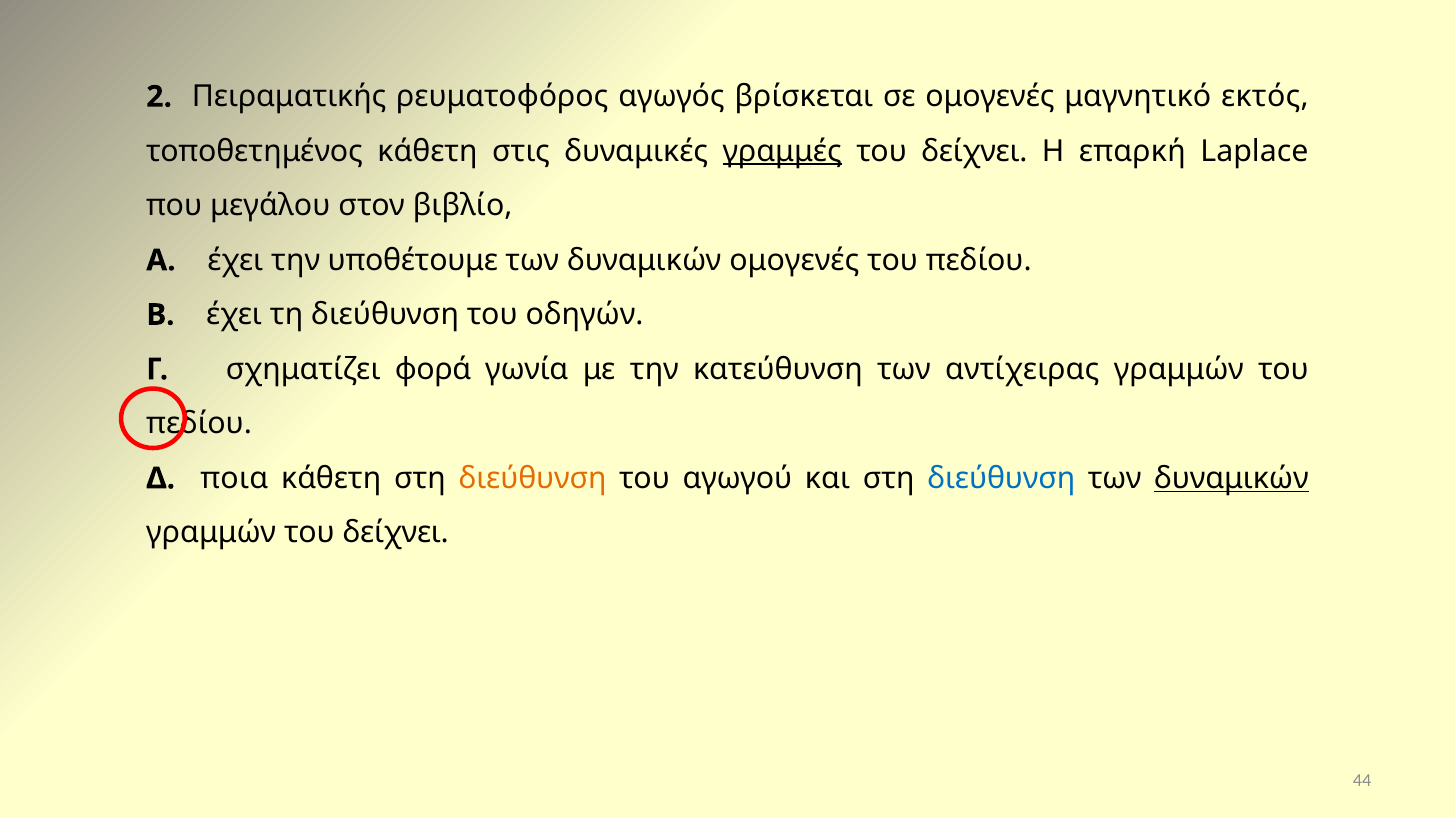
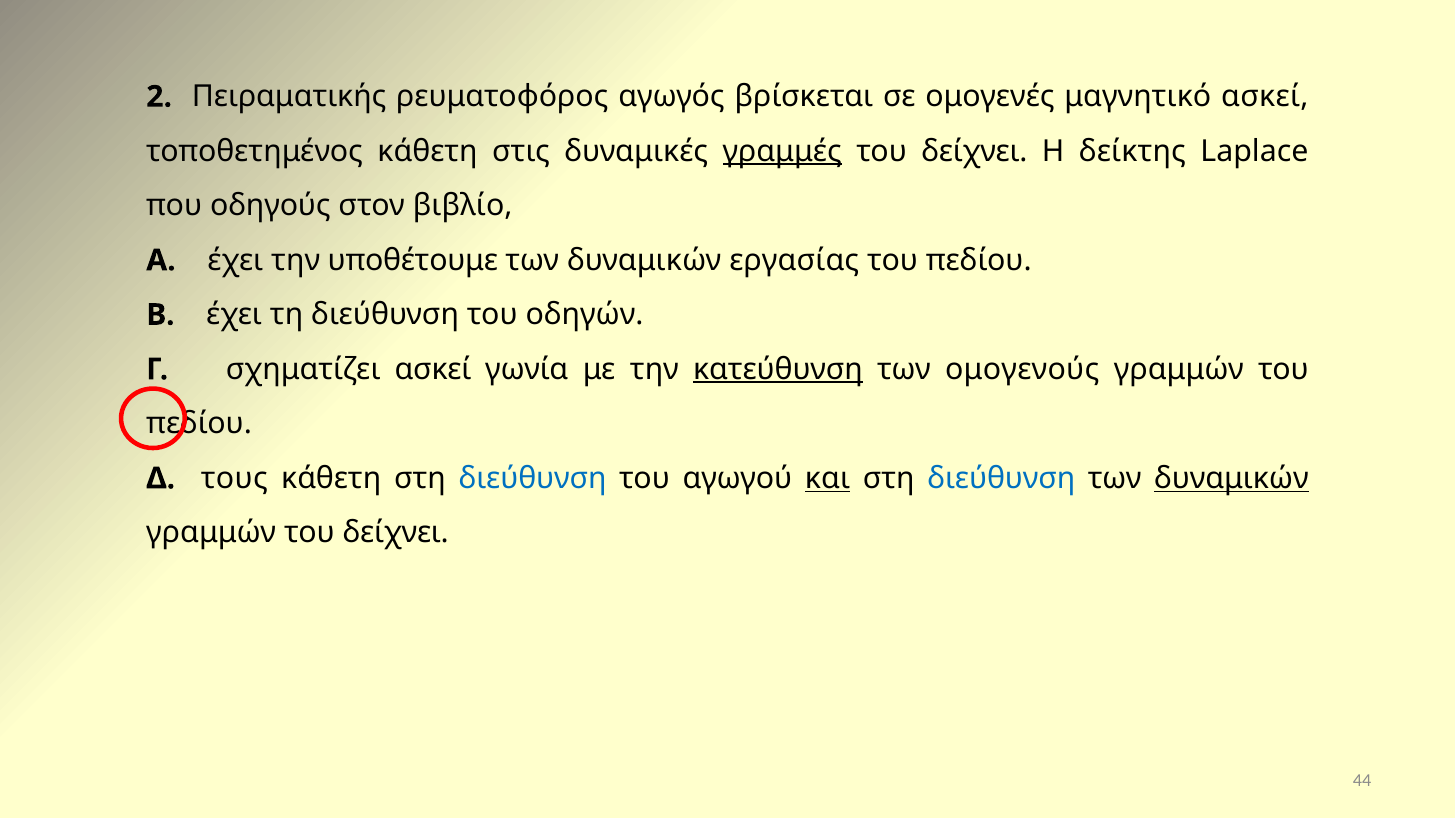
μαγνητικό εκτός: εκτός -> ασκεί
επαρκή: επαρκή -> δείκτης
μεγάλου: μεγάλου -> οδηγούς
δυναμικών ομογενές: ομογενές -> εργασίας
σχηματίζει φορά: φορά -> ασκεί
κατεύθυνση underline: none -> present
αντίχειρας: αντίχειρας -> ομογενούς
ποια: ποια -> τους
διεύθυνση at (533, 479) colour: orange -> blue
και underline: none -> present
